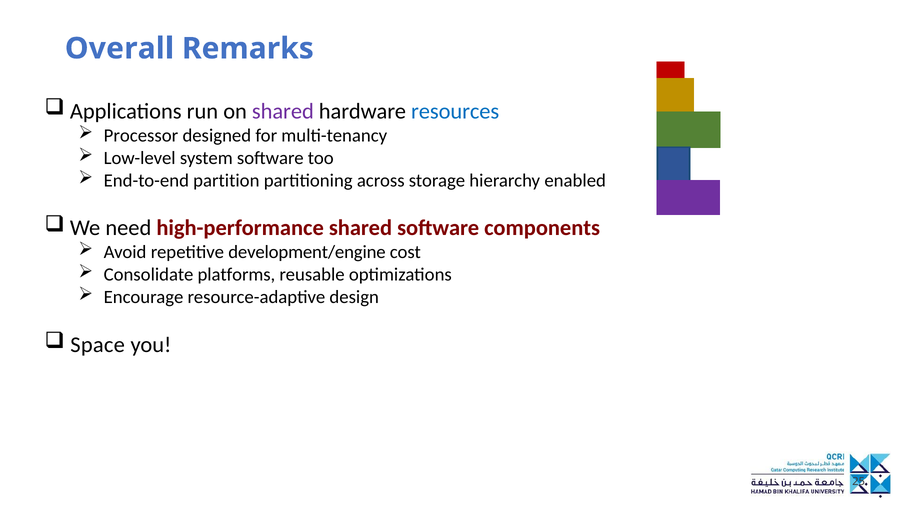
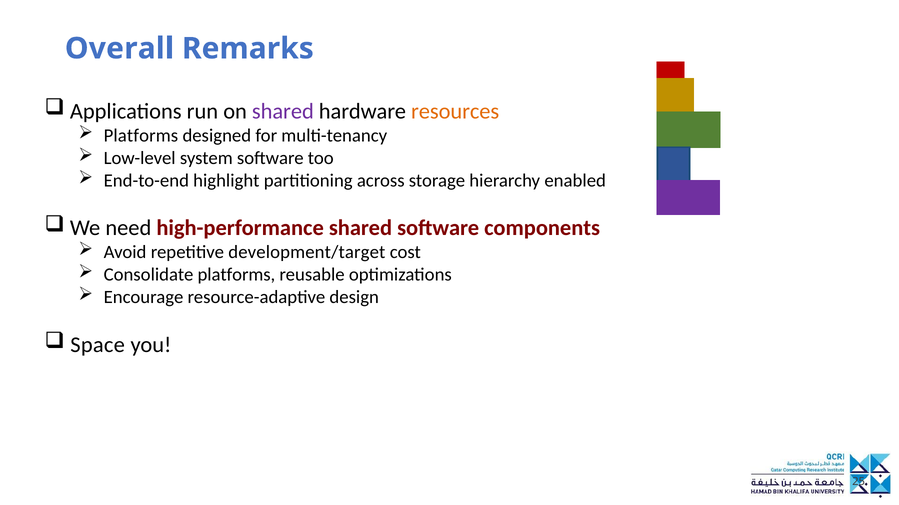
resources colour: blue -> orange
Processor at (141, 136): Processor -> Platforms
partition: partition -> highlight
development/engine: development/engine -> development/target
